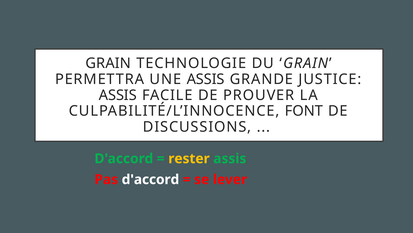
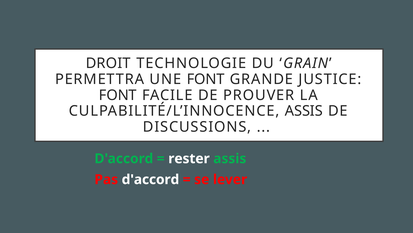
GRAIN at (108, 63): GRAIN -> DROIT
UNE ASSIS: ASSIS -> FONT
ASSIS at (118, 95): ASSIS -> FONT
CULPABILITÉ/L’INNOCENCE FONT: FONT -> ASSIS
rester colour: yellow -> white
